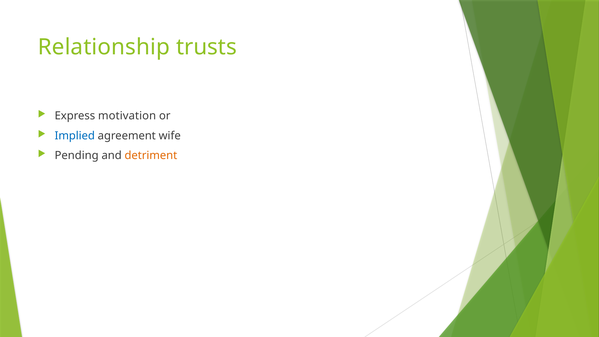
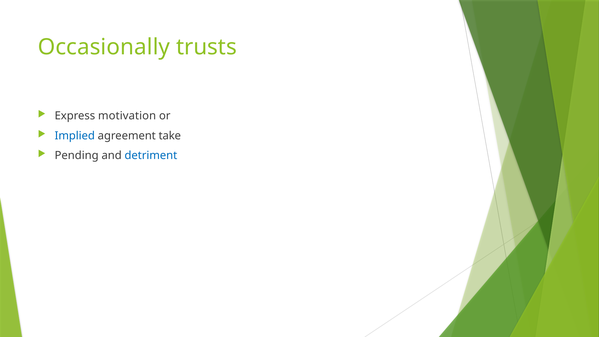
Relationship: Relationship -> Occasionally
wife: wife -> take
detriment colour: orange -> blue
